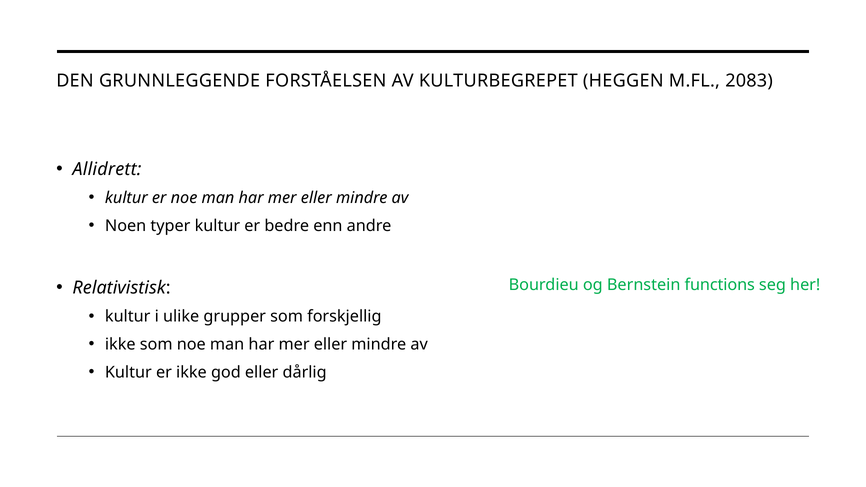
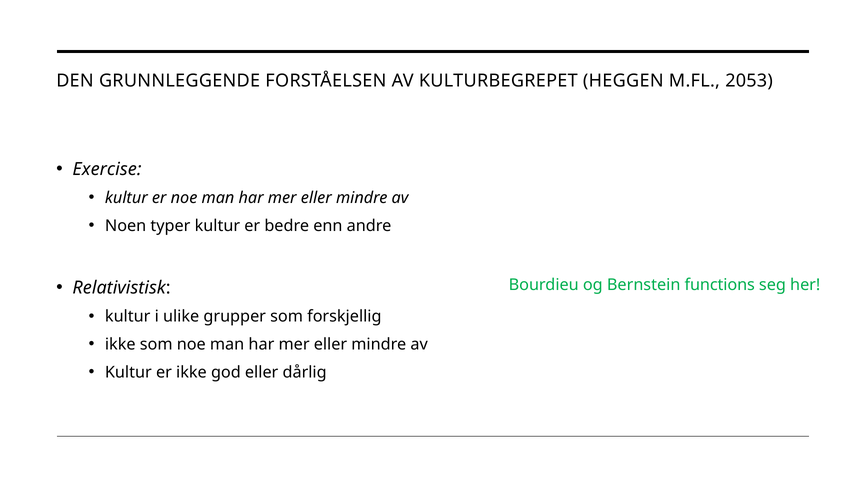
2083: 2083 -> 2053
Allidrett: Allidrett -> Exercise
